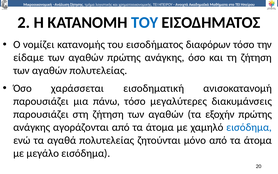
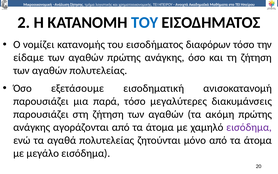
χαράσσεται: χαράσσεται -> εξετάσουµε
πάνω: πάνω -> παρά
εξοχήν: εξοχήν -> ακόµη
εισόδηµα at (249, 127) colour: blue -> purple
